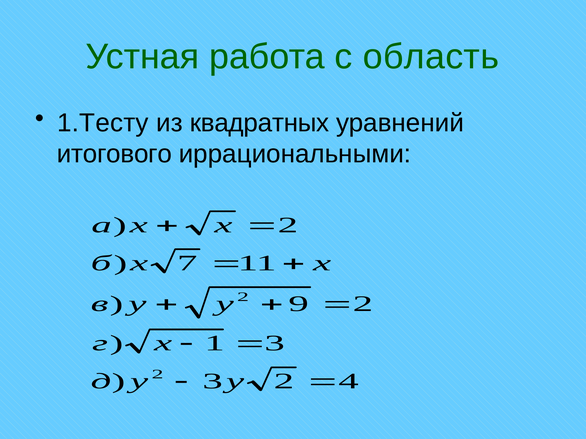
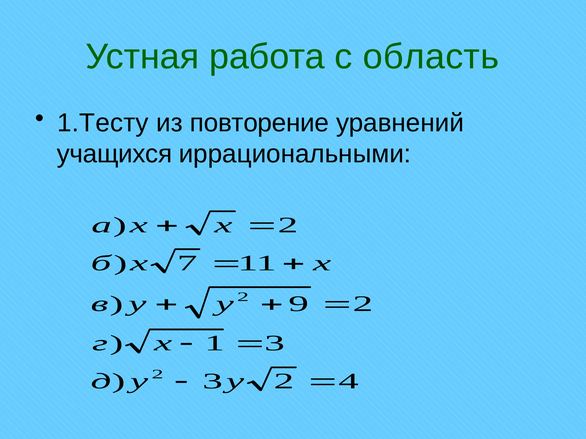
квадратных: квадратных -> повторение
итогового: итогового -> учащихся
